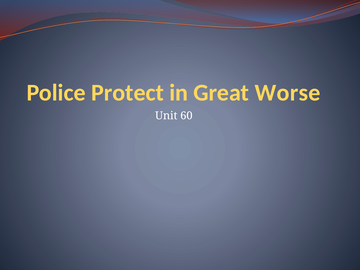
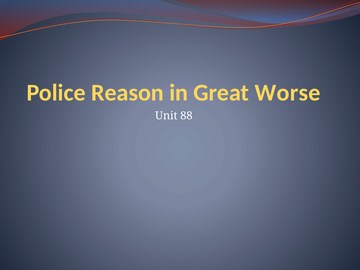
Protect: Protect -> Reason
60: 60 -> 88
